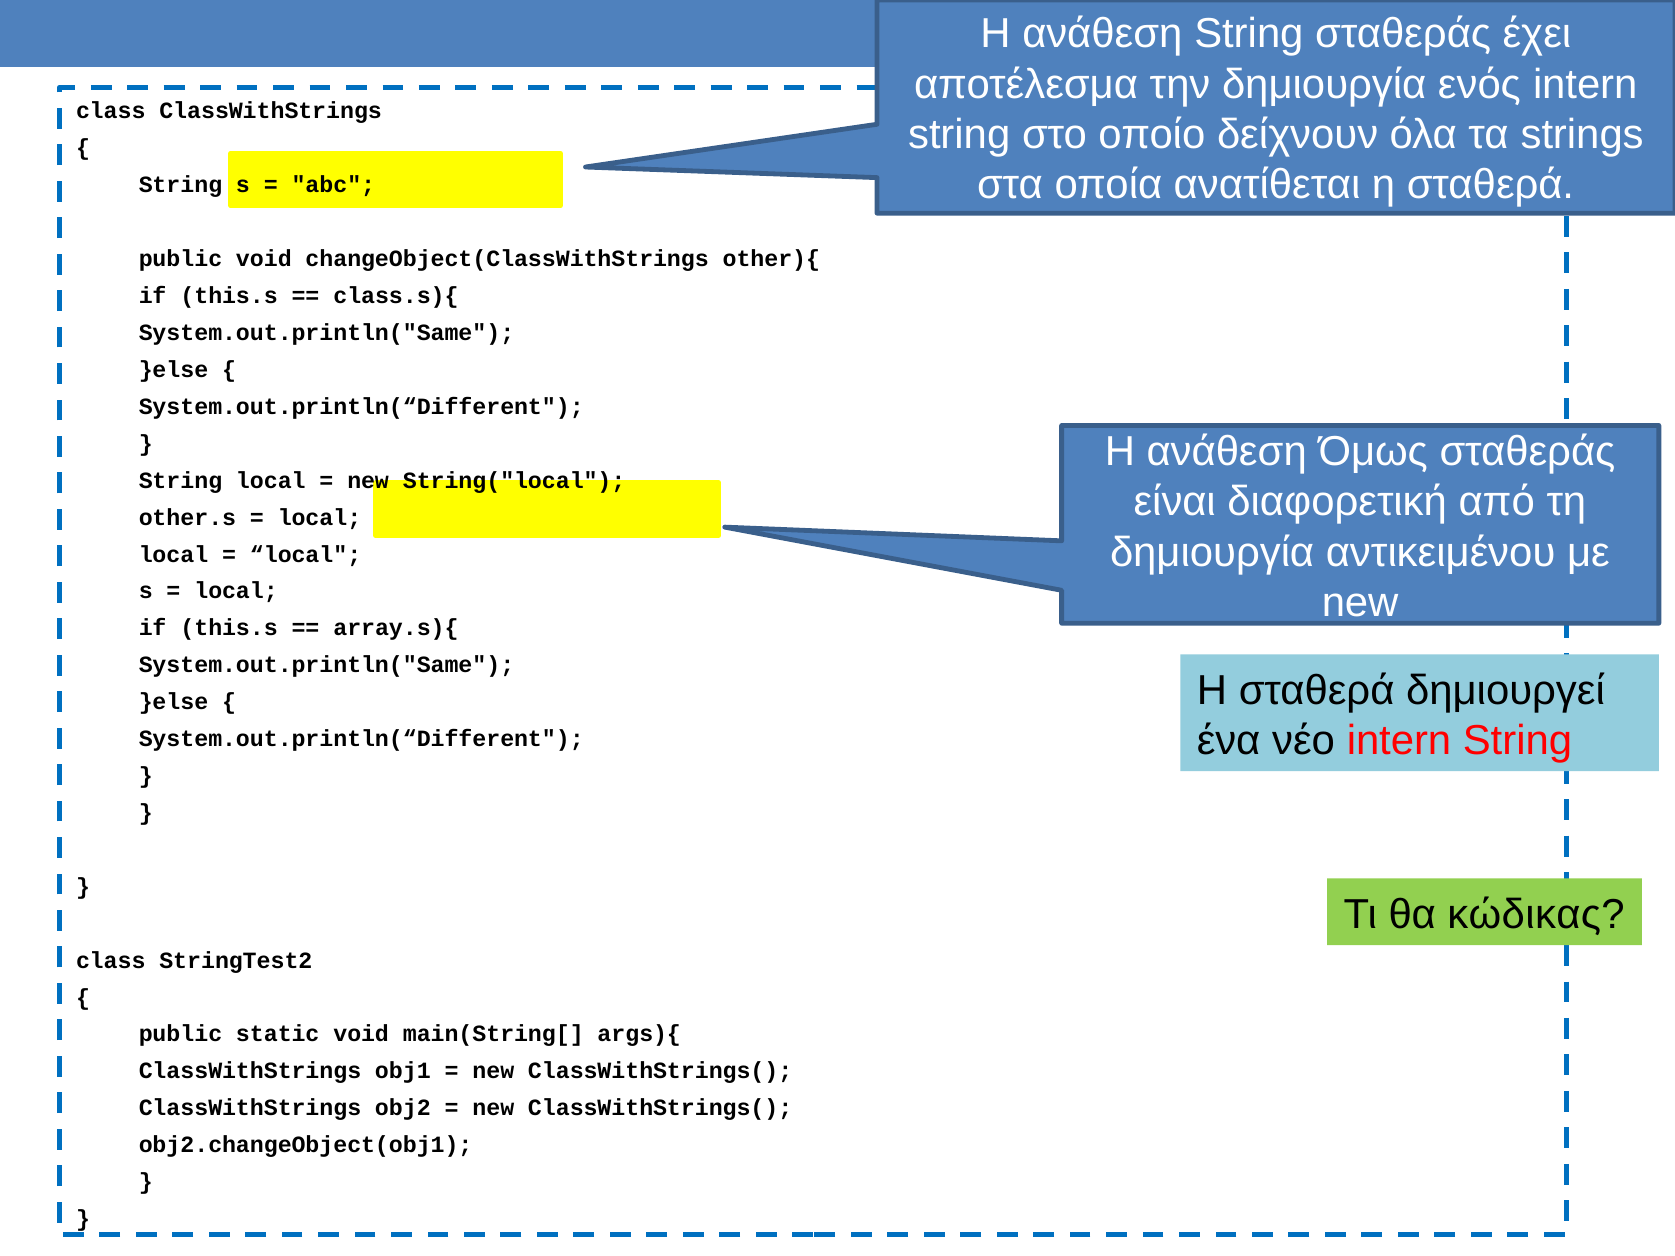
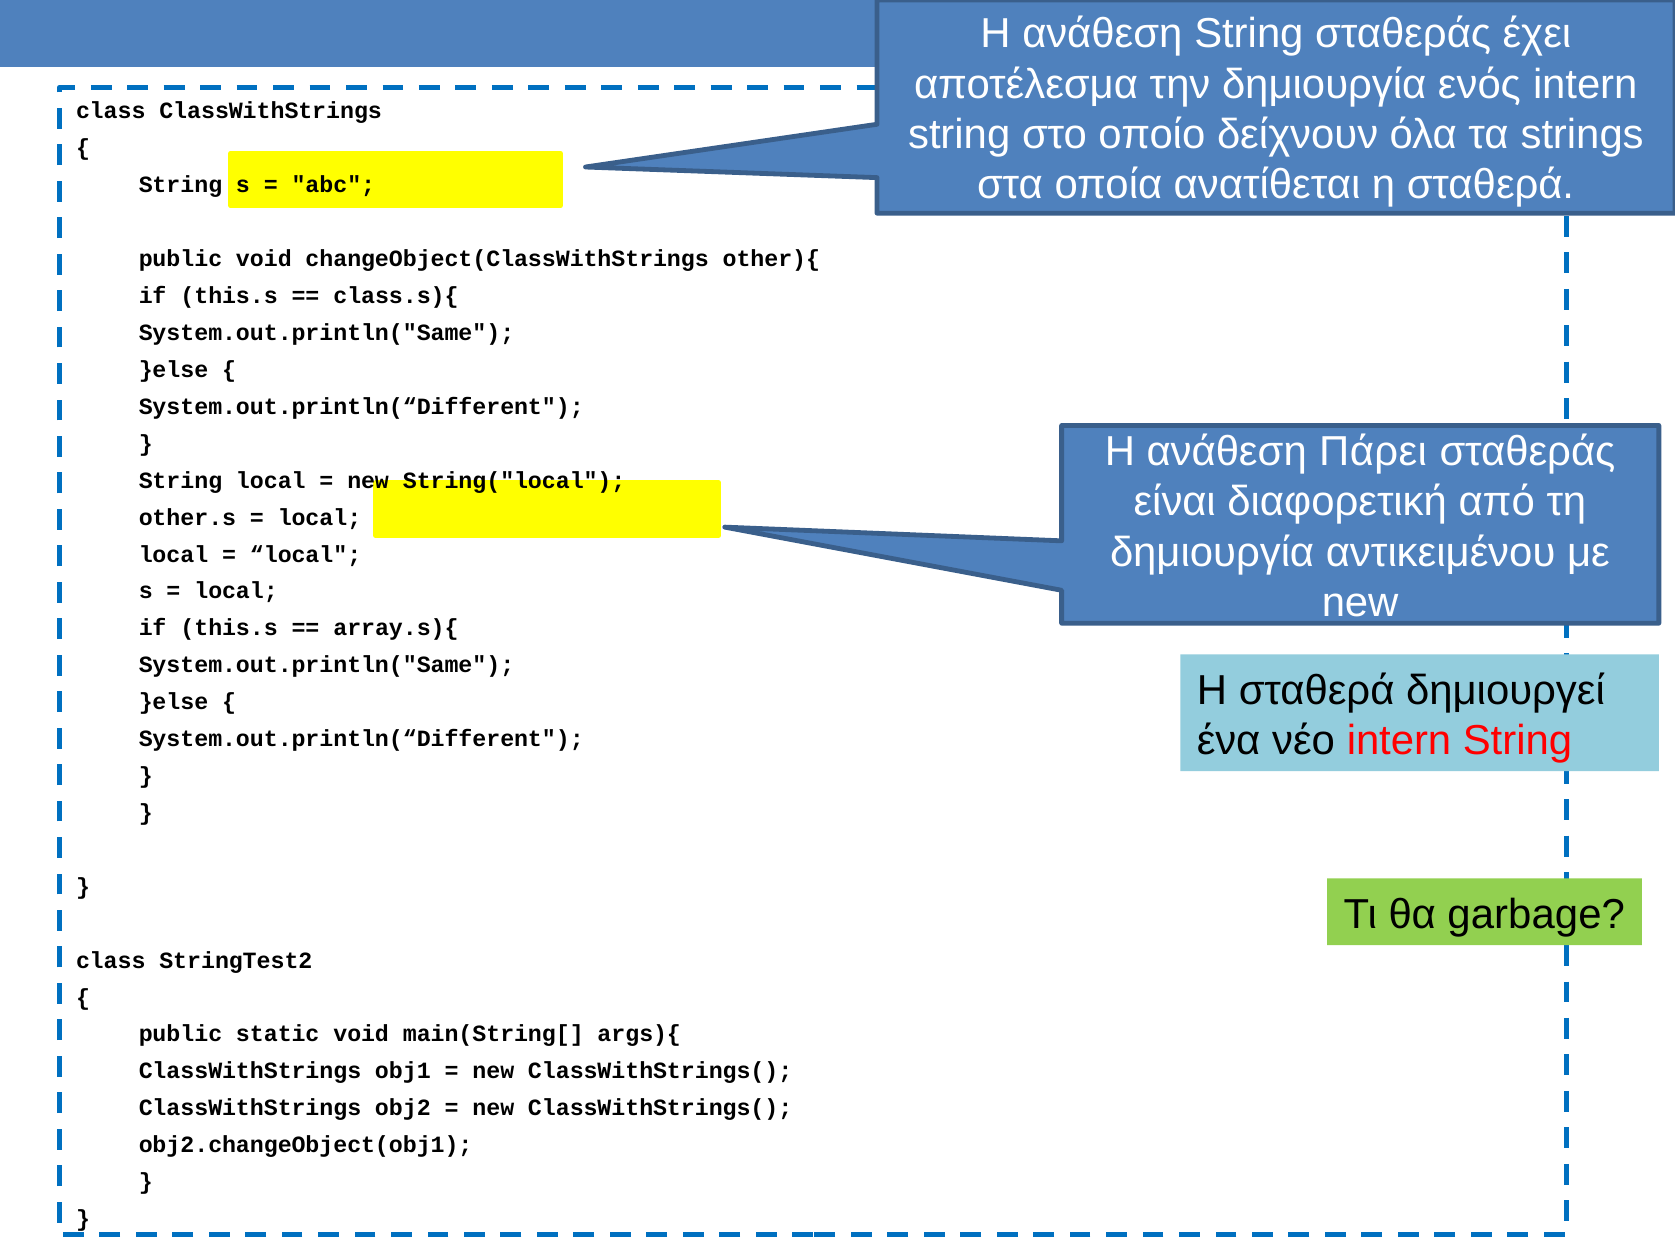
Όμως: Όμως -> Πάρει
κώδικας: κώδικας -> garbage
